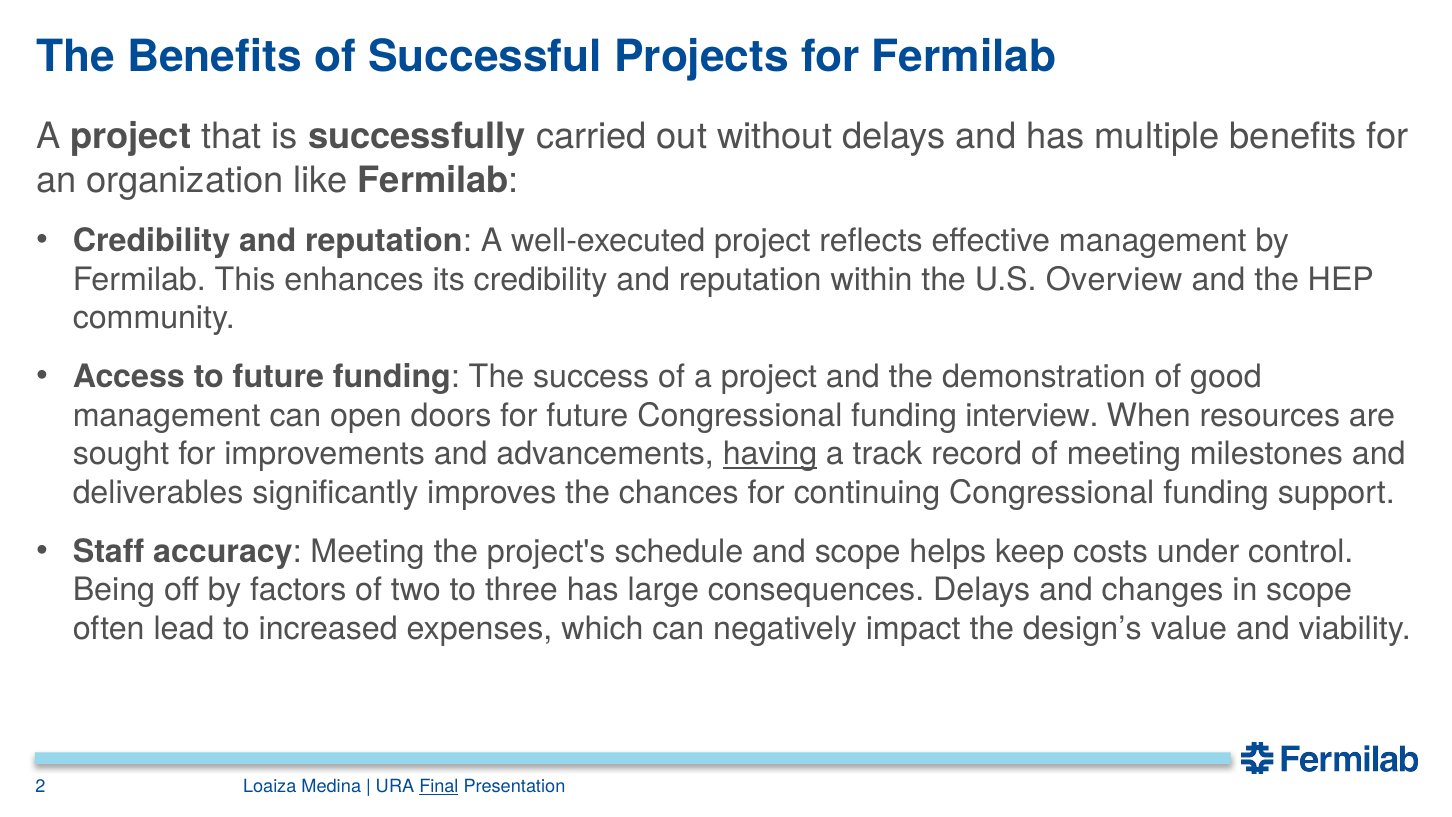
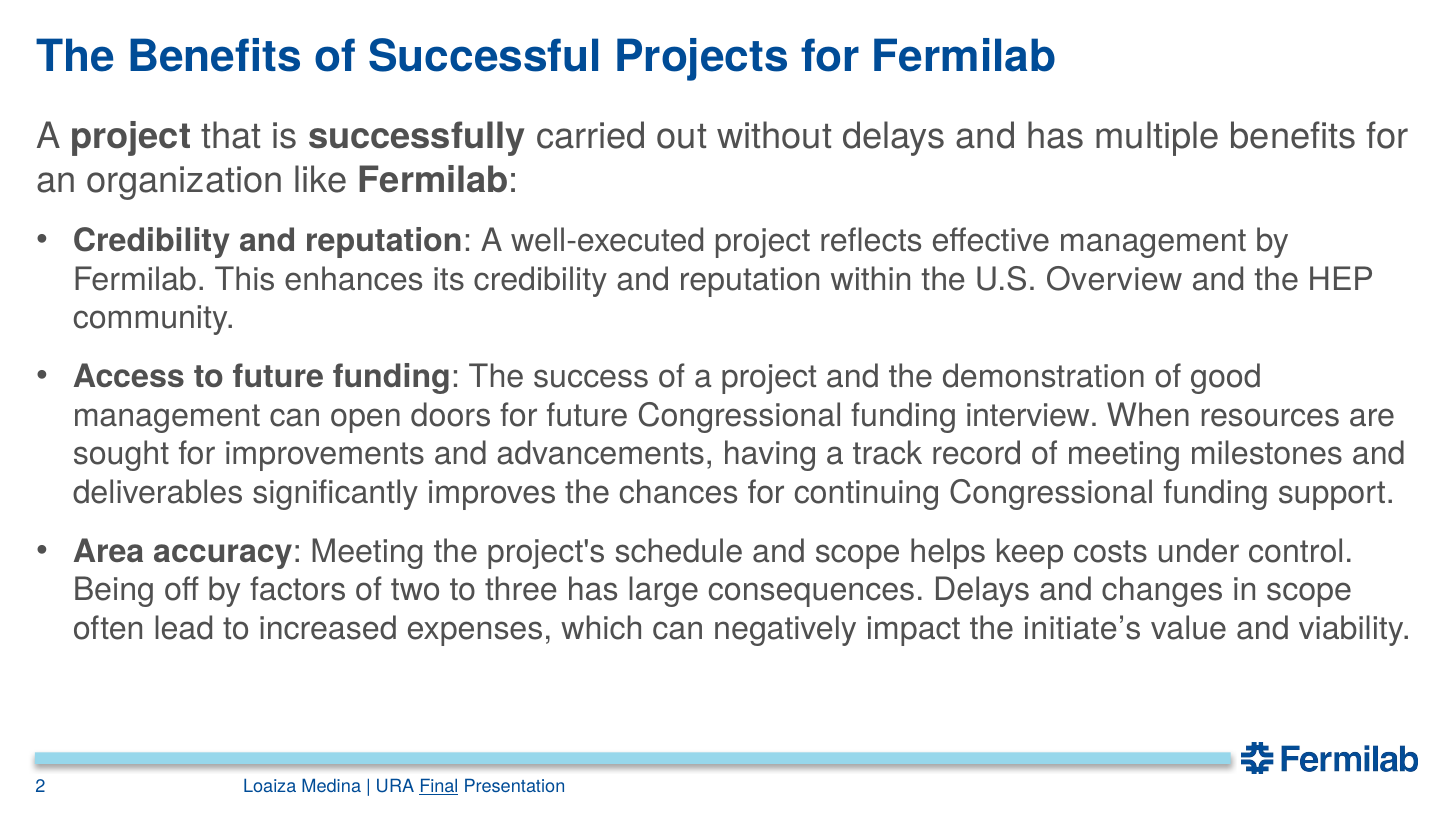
having underline: present -> none
Staff: Staff -> Area
design’s: design’s -> initiate’s
